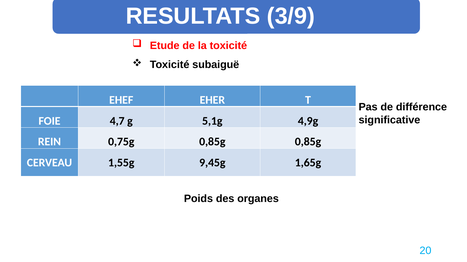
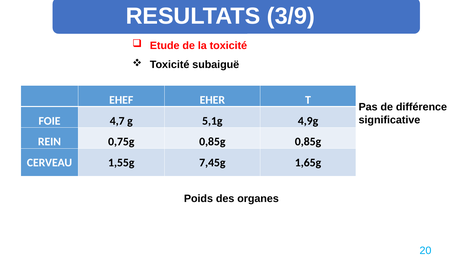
9,45g: 9,45g -> 7,45g
